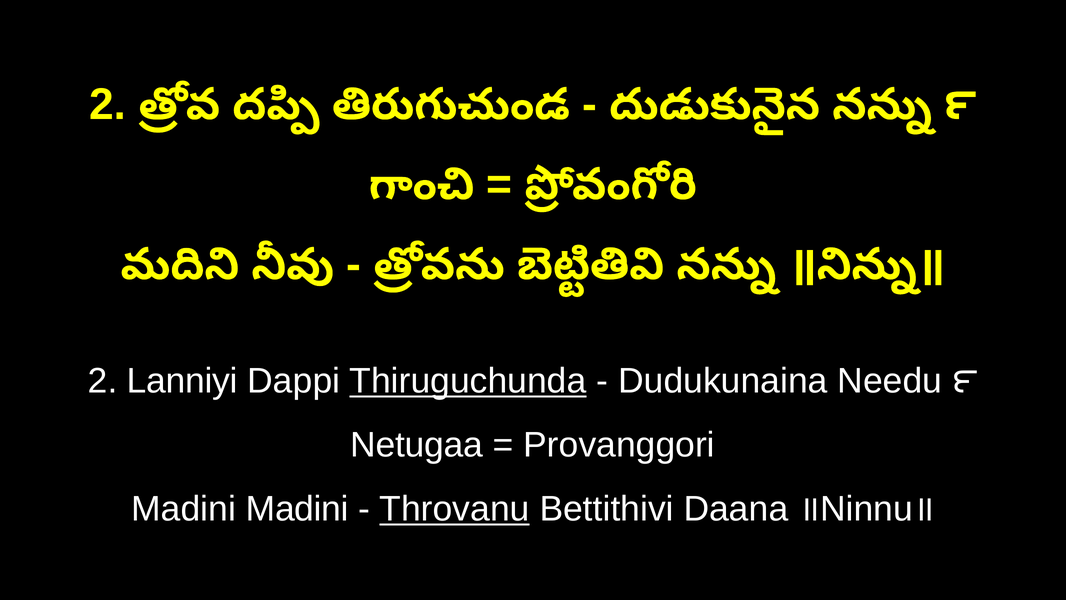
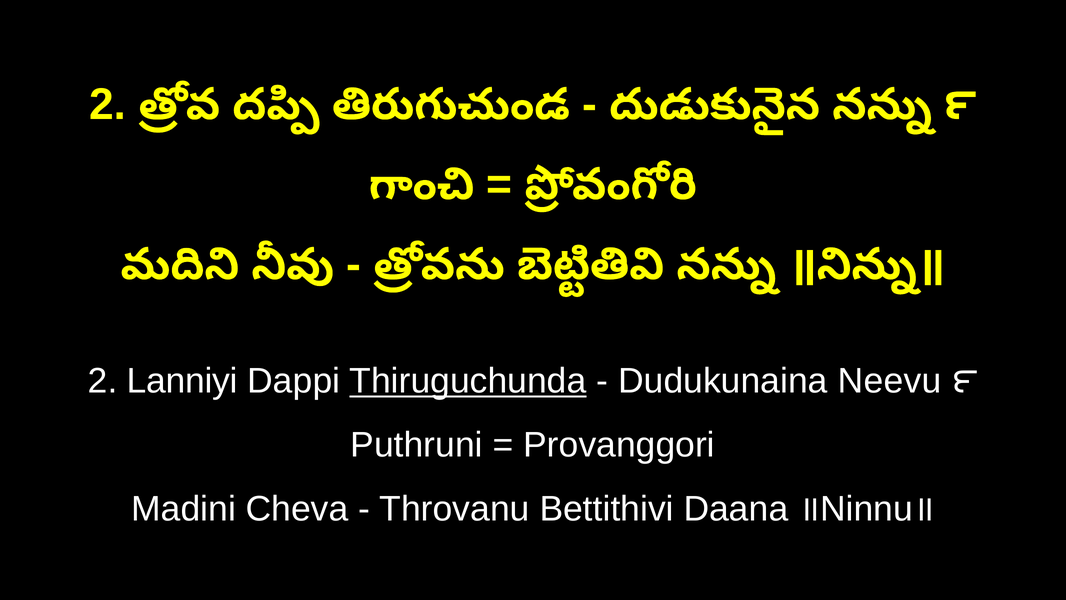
Needu: Needu -> Neevu
Netugaa: Netugaa -> Puthruni
Madini Madini: Madini -> Cheva
Throvanu underline: present -> none
